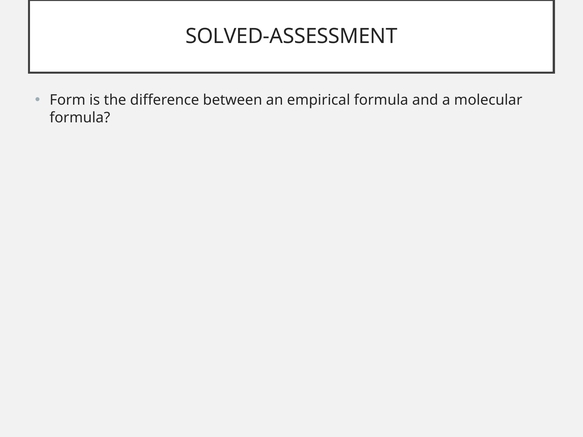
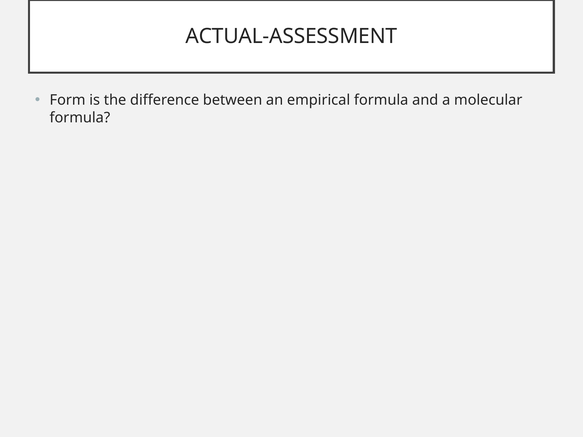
SOLVED-ASSESSMENT: SOLVED-ASSESSMENT -> ACTUAL-ASSESSMENT
